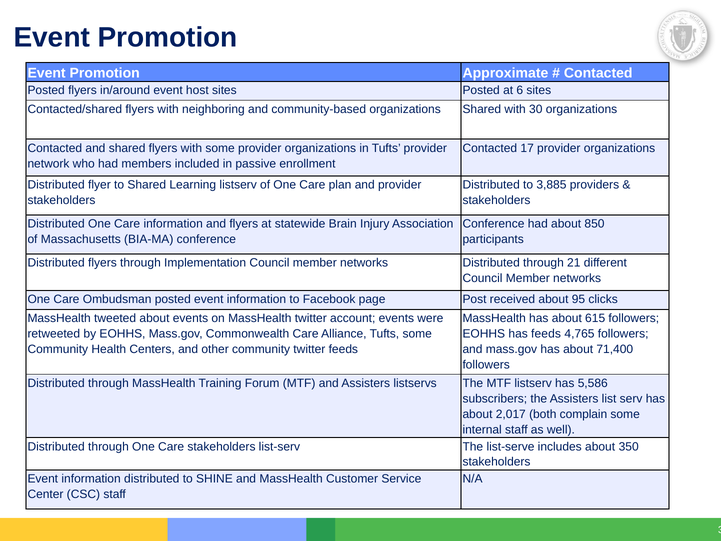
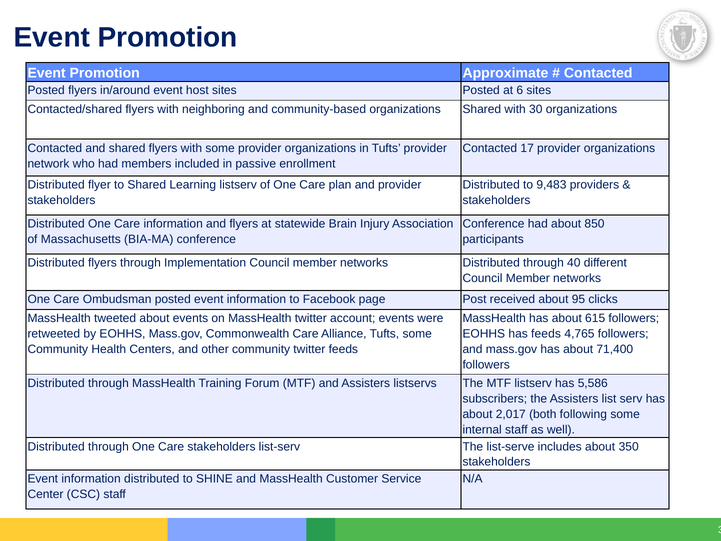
3,885: 3,885 -> 9,483
21: 21 -> 40
complain: complain -> following
